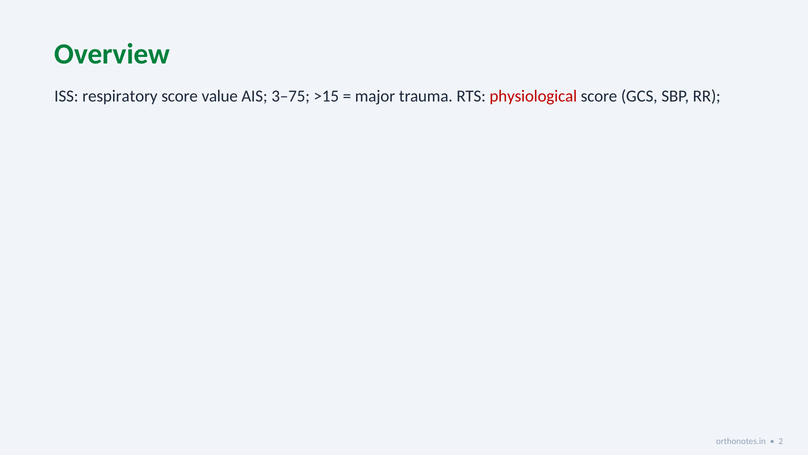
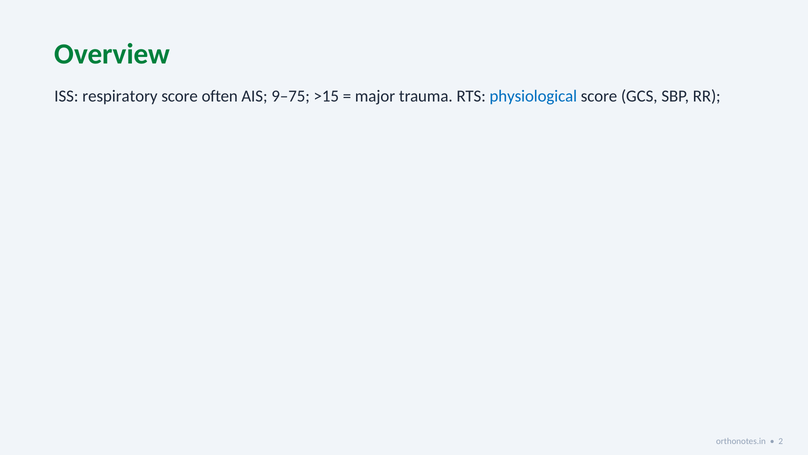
value: value -> often
3–75: 3–75 -> 9–75
physiological colour: red -> blue
